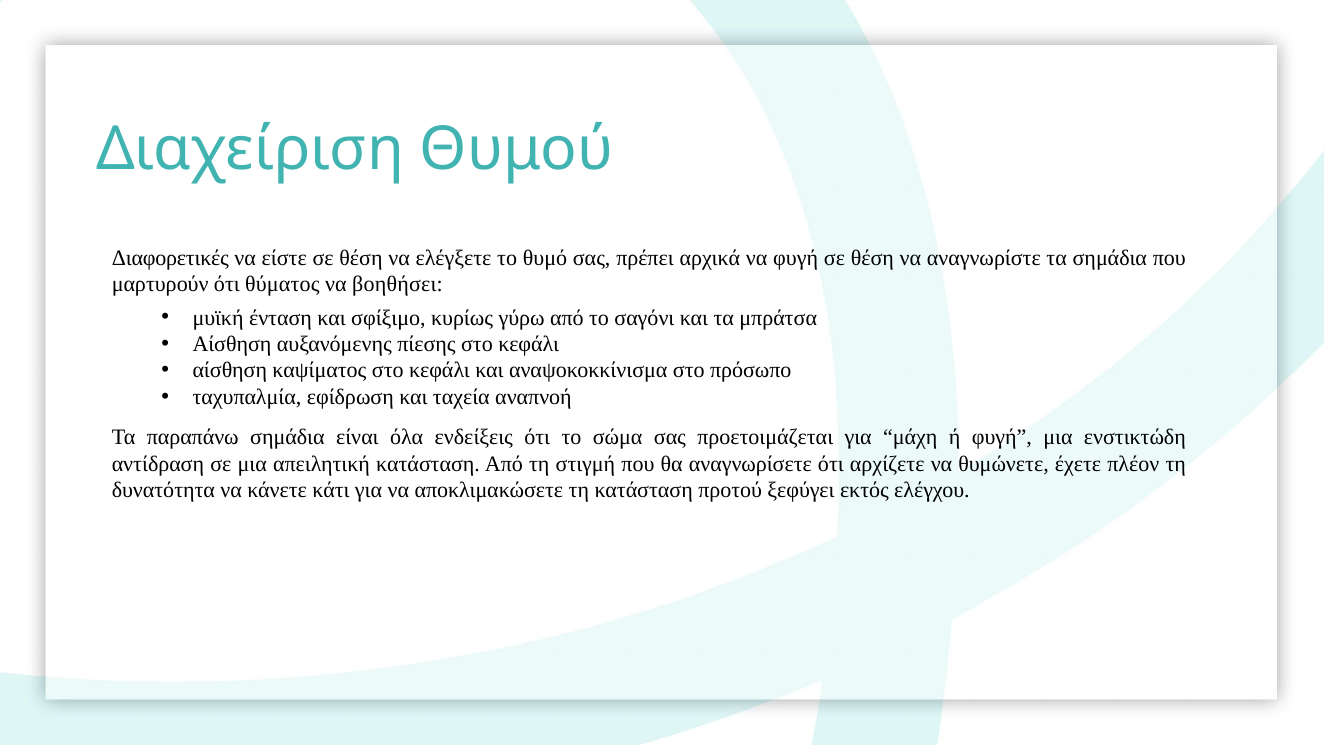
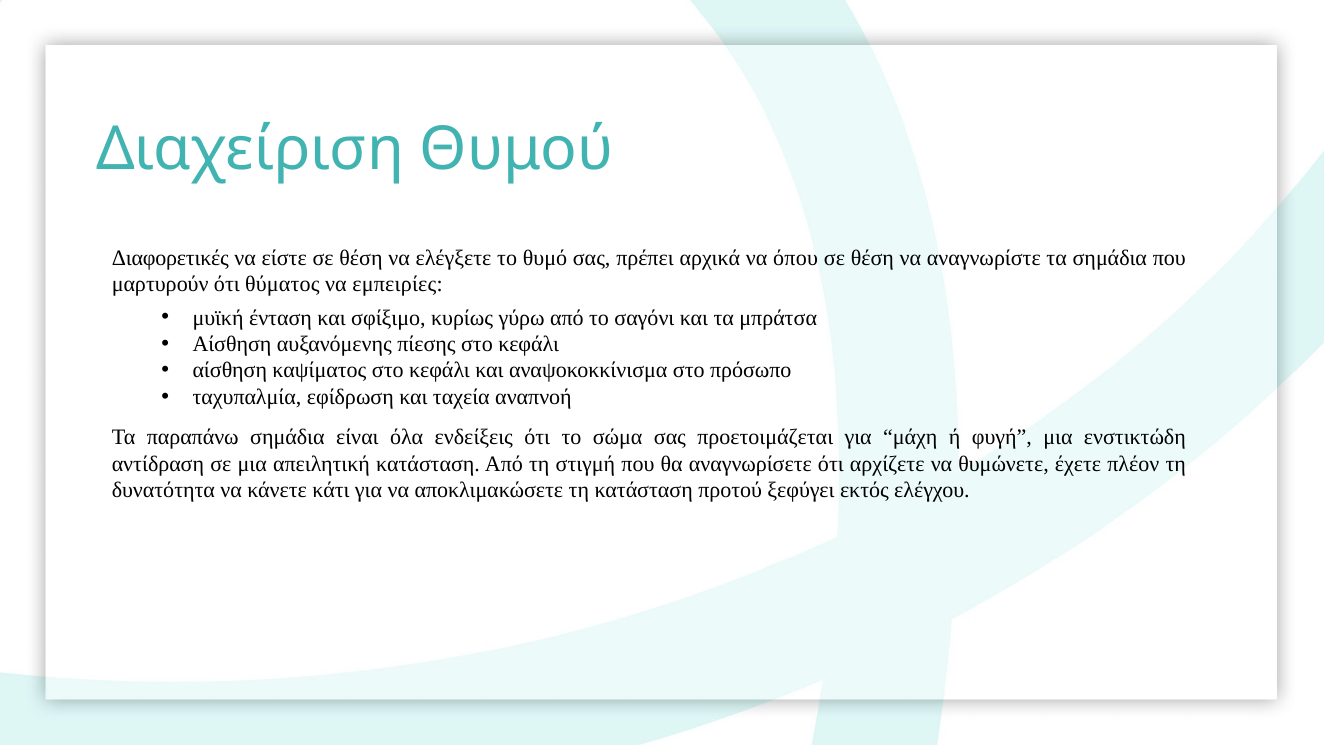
να φυγή: φυγή -> όπου
βοηθήσει: βοηθήσει -> εμπειρίες
